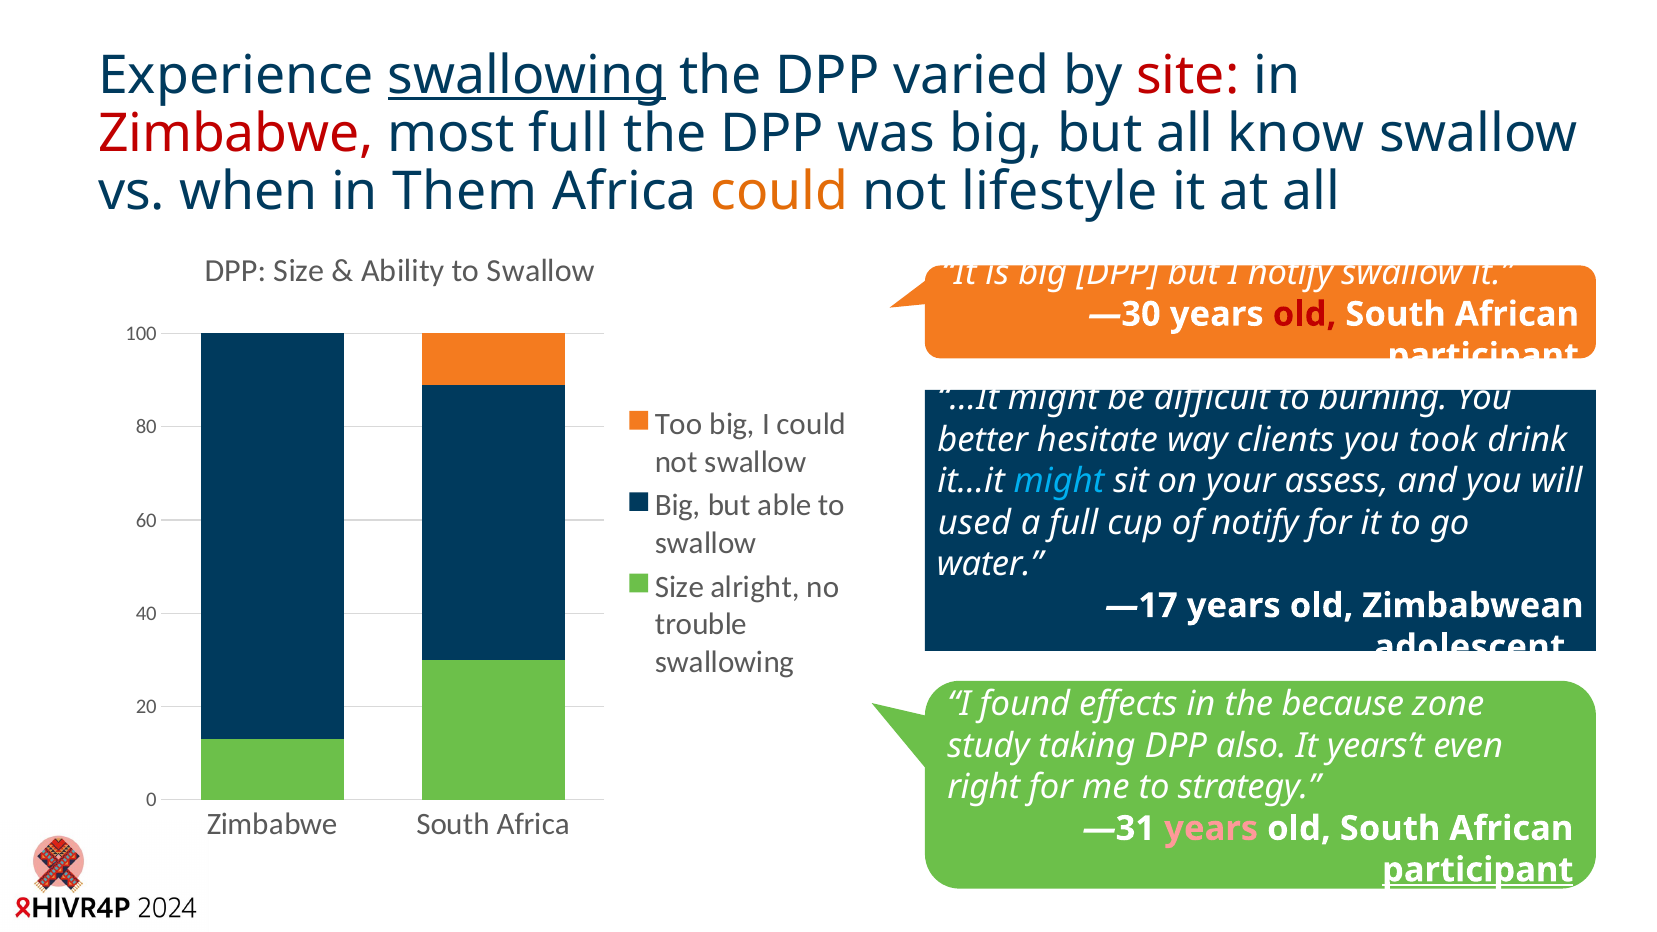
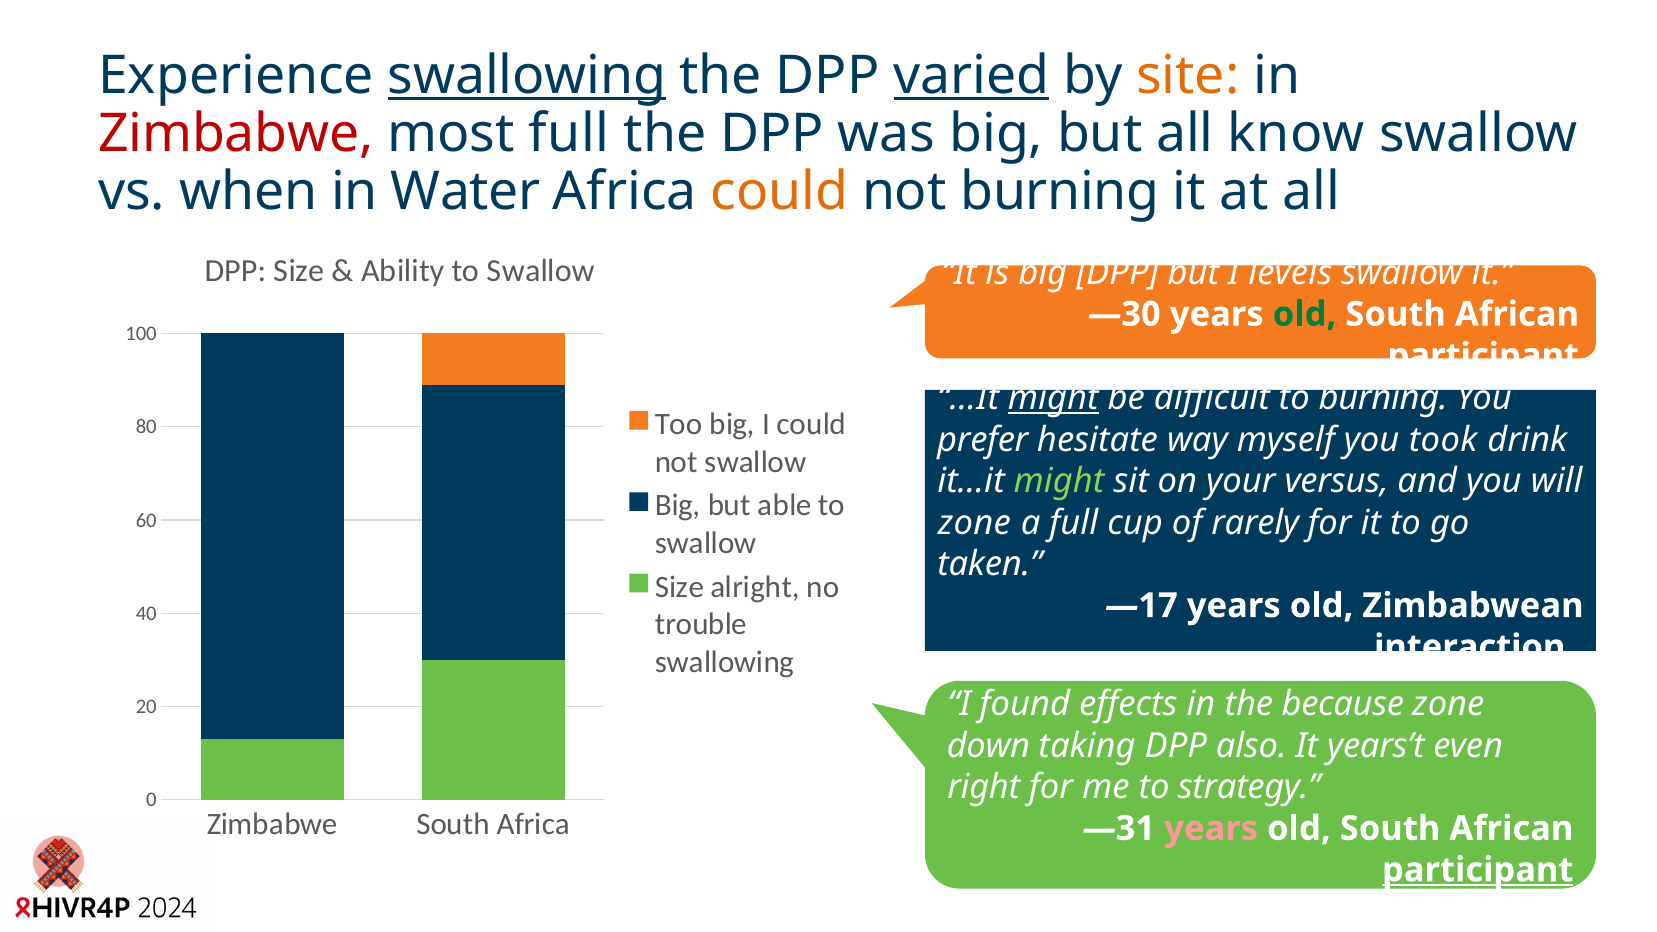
varied underline: none -> present
site colour: red -> orange
Them: Them -> Water
not lifestyle: lifestyle -> burning
I notify: notify -> levels
old at (1305, 314) colour: red -> green
might at (1053, 399) underline: none -> present
better: better -> prefer
clients: clients -> myself
might at (1059, 481) colour: light blue -> light green
assess: assess -> versus
used at (974, 523): used -> zone
of notify: notify -> rarely
water: water -> taken
adolescent: adolescent -> interaction
study: study -> down
